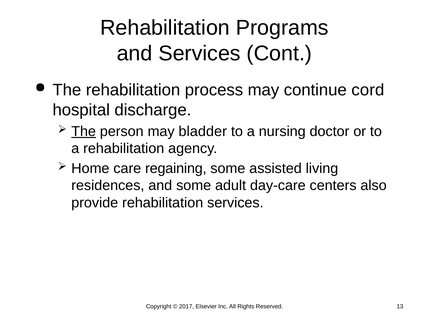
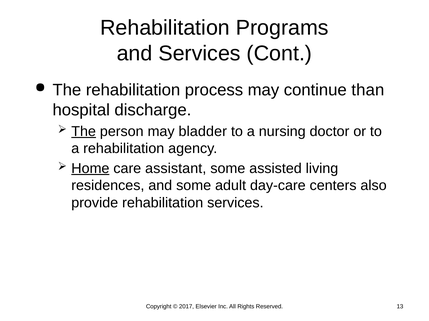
cord: cord -> than
Home underline: none -> present
regaining: regaining -> assistant
